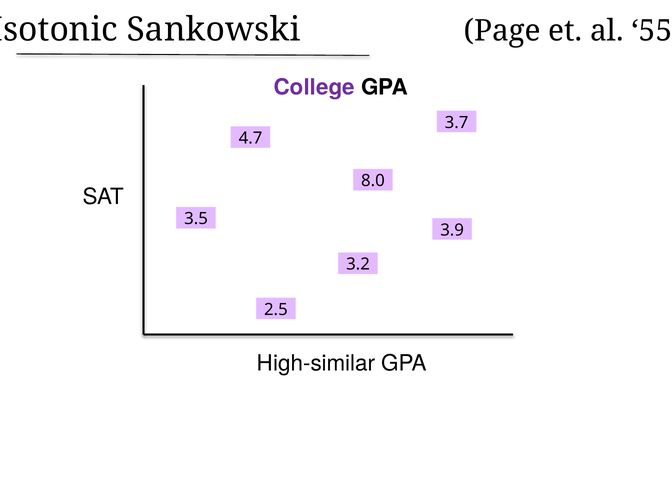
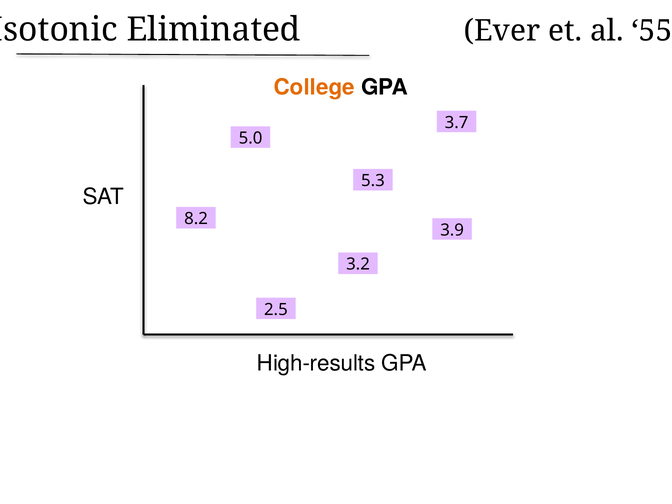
Sankowski: Sankowski -> Eliminated
Page: Page -> Ever
College colour: purple -> orange
4.7: 4.7 -> 5.0
8.0: 8.0 -> 5.3
3.5: 3.5 -> 8.2
High-similar: High-similar -> High-results
